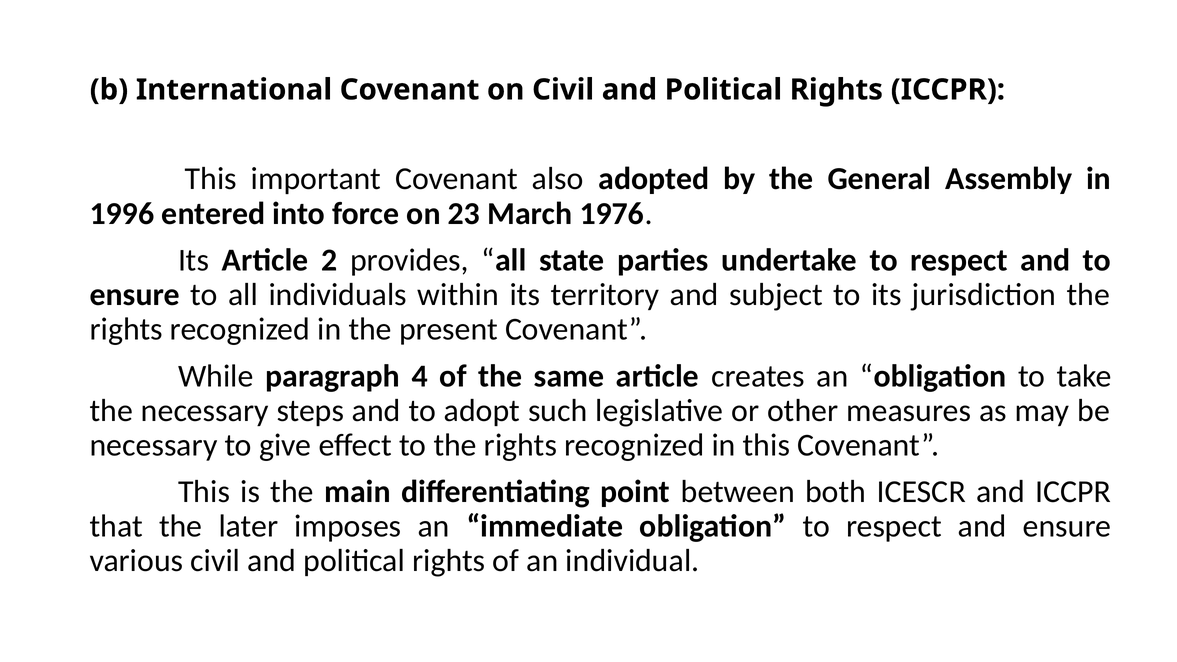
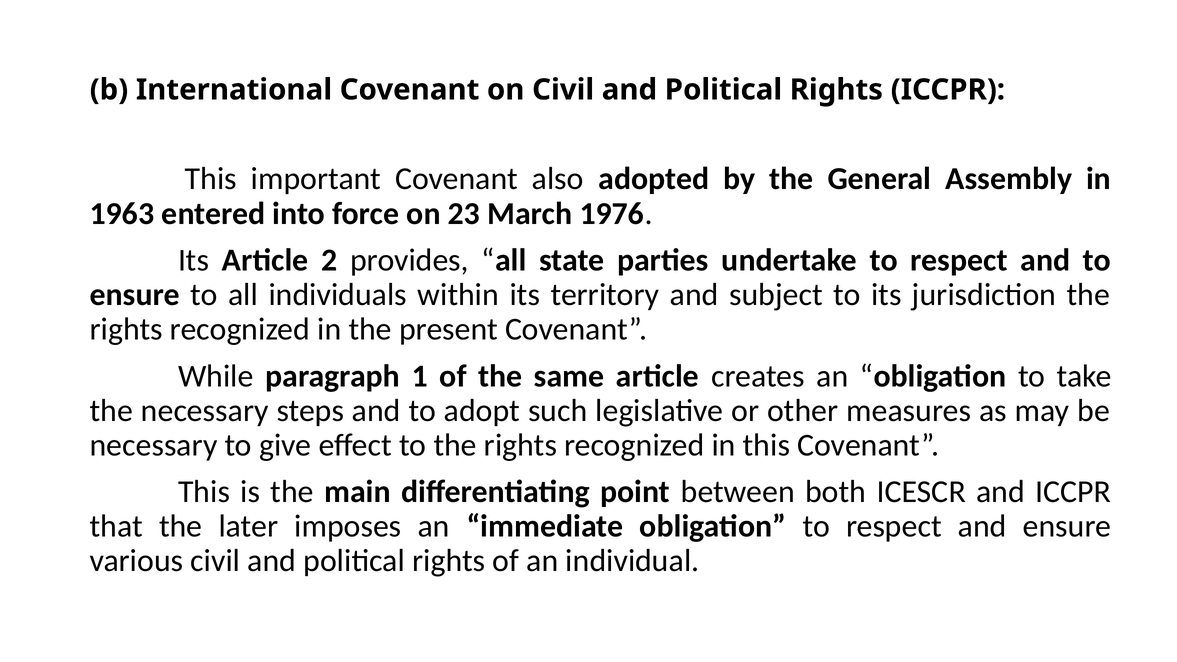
1996: 1996 -> 1963
4: 4 -> 1
